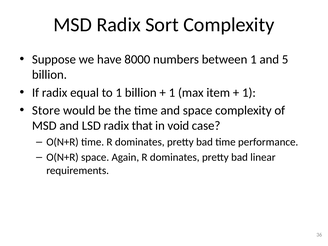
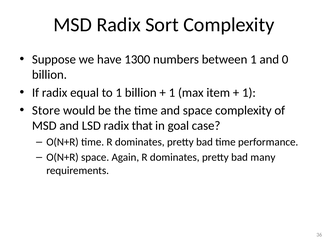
8000: 8000 -> 1300
5: 5 -> 0
void: void -> goal
linear: linear -> many
